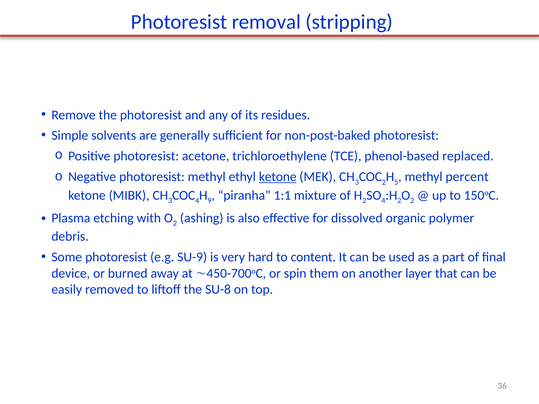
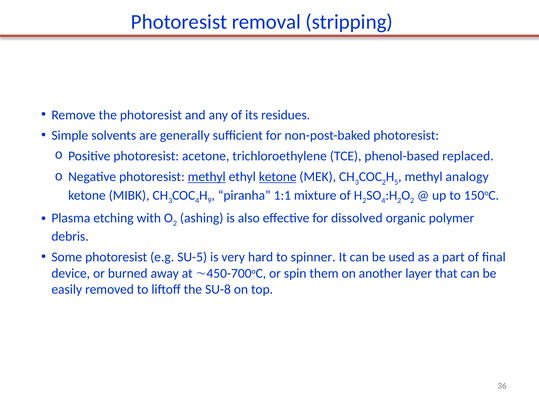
methyl at (207, 177) underline: none -> present
percent: percent -> analogy
SU-9: SU-9 -> SU-5
content: content -> spinner
